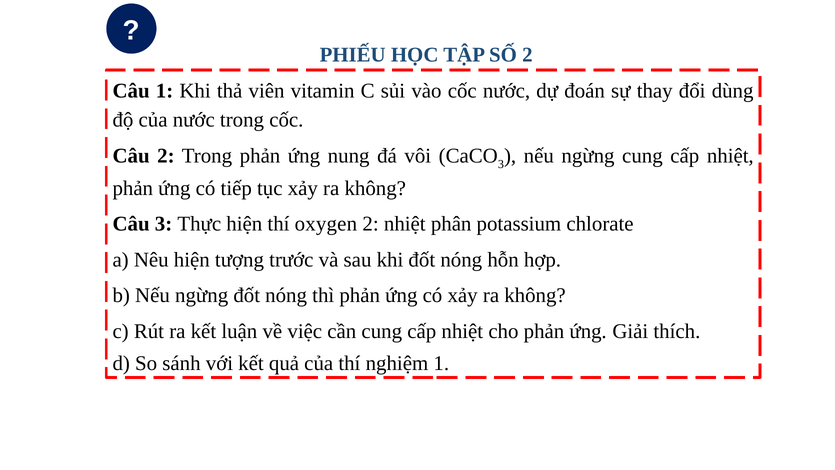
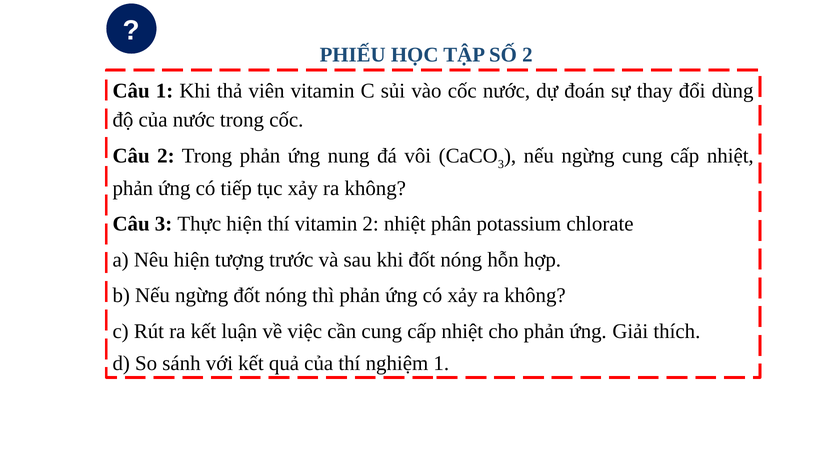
thí oxygen: oxygen -> vitamin
